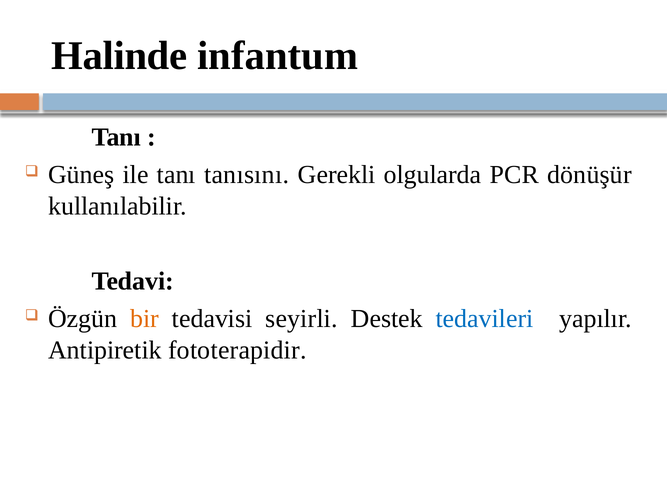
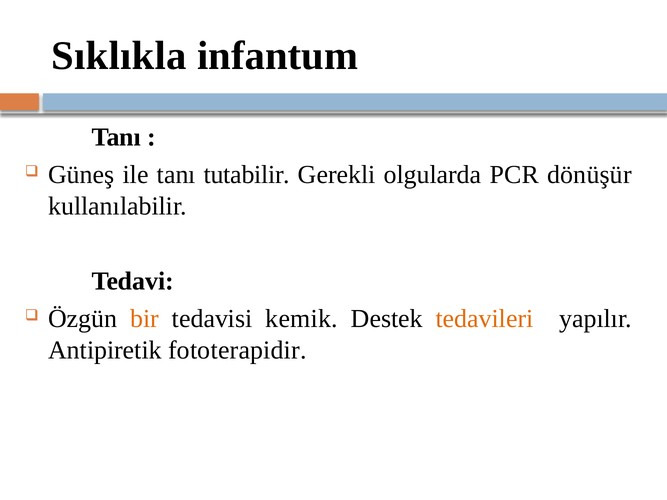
Halinde: Halinde -> Sıklıkla
tanısını: tanısını -> tutabilir
seyirli: seyirli -> kemik
tedavileri colour: blue -> orange
